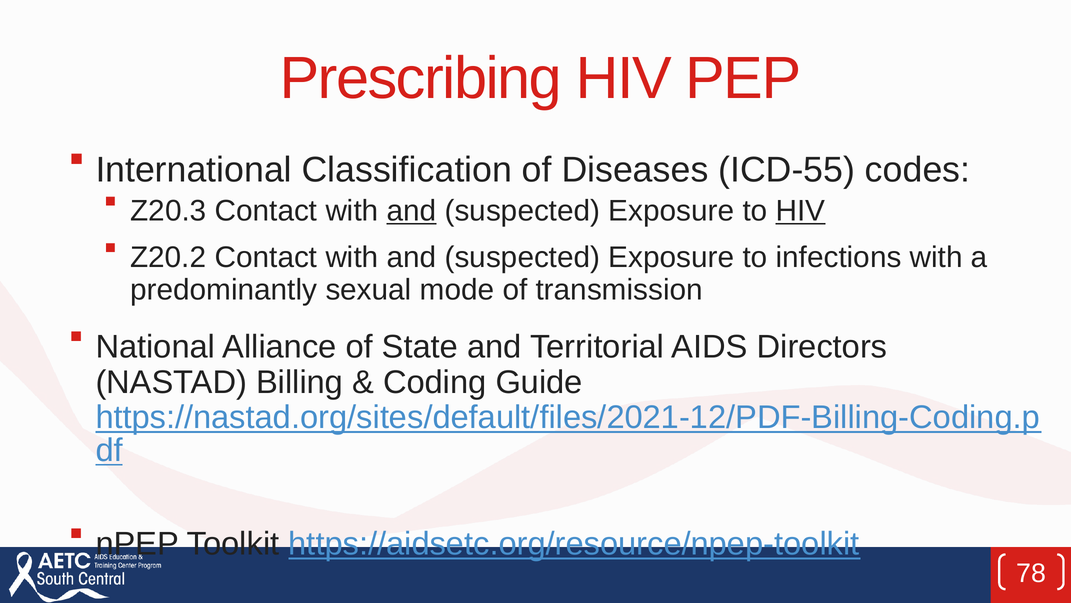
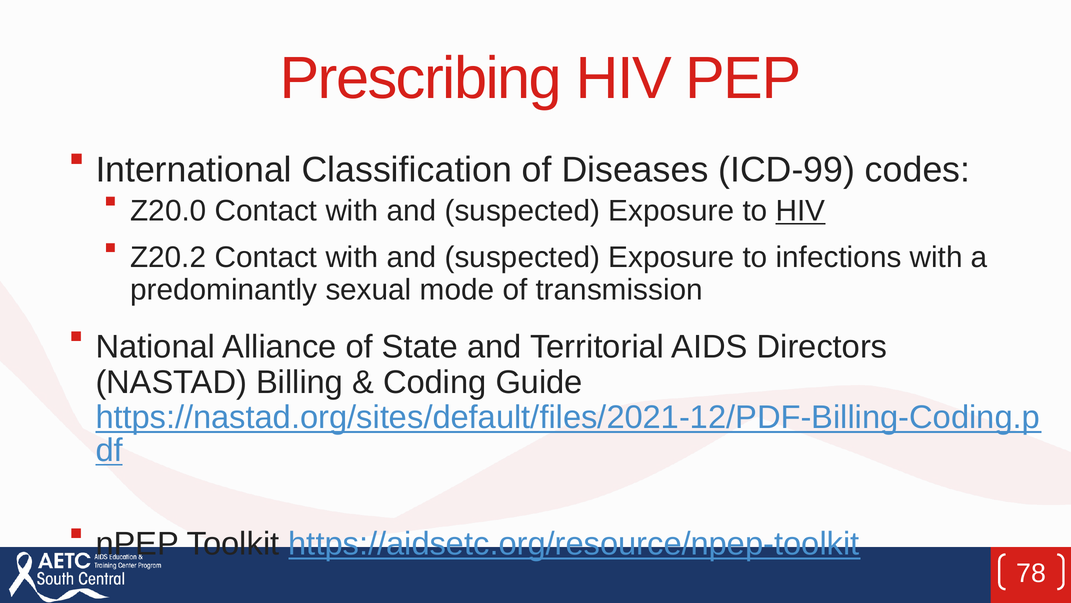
ICD-55: ICD-55 -> ICD-99
Z20.3: Z20.3 -> Z20.0
and at (412, 211) underline: present -> none
